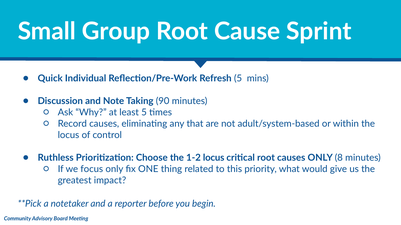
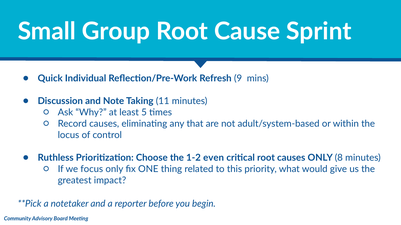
Refresh 5: 5 -> 9
90: 90 -> 11
1-2 locus: locus -> even
